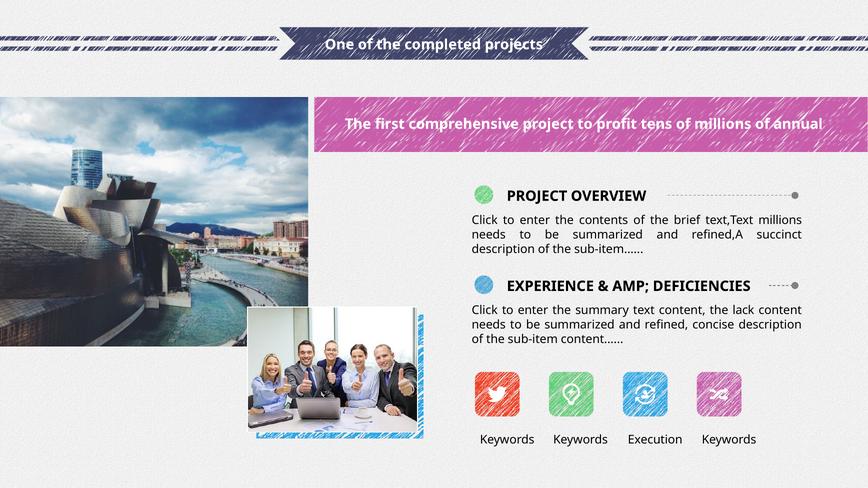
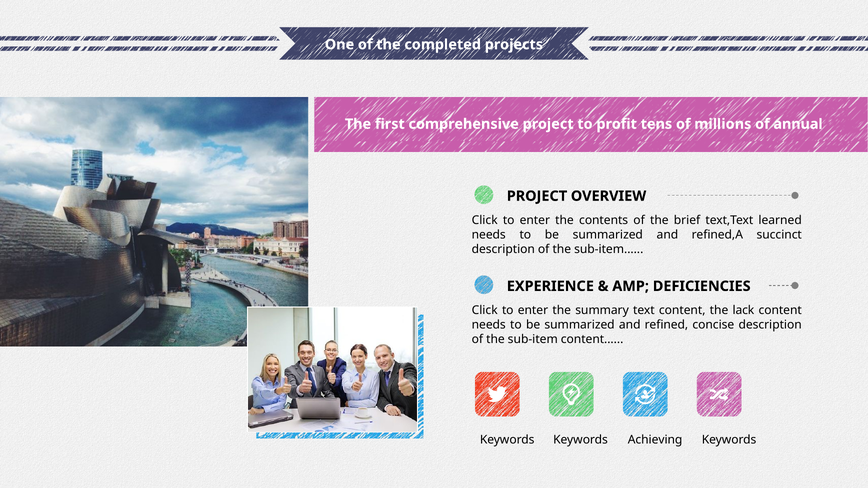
text,Text millions: millions -> learned
Execution: Execution -> Achieving
